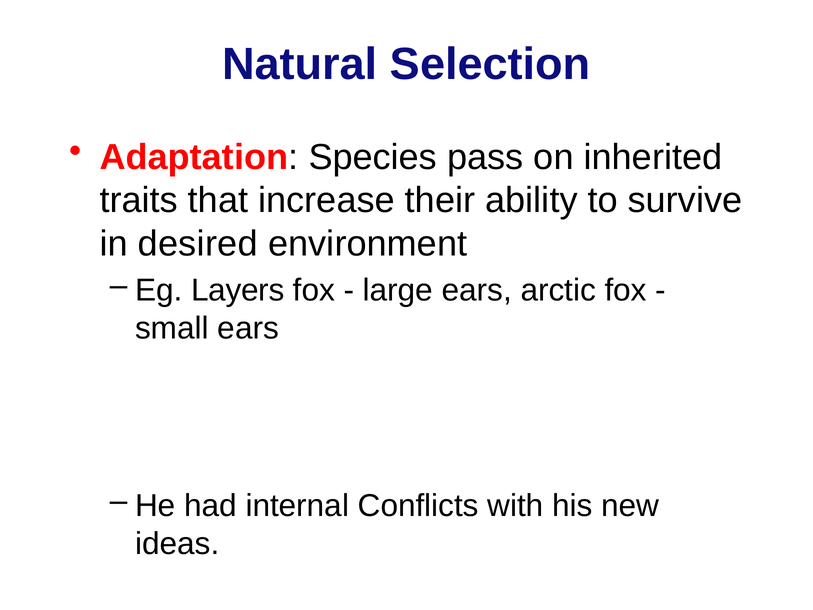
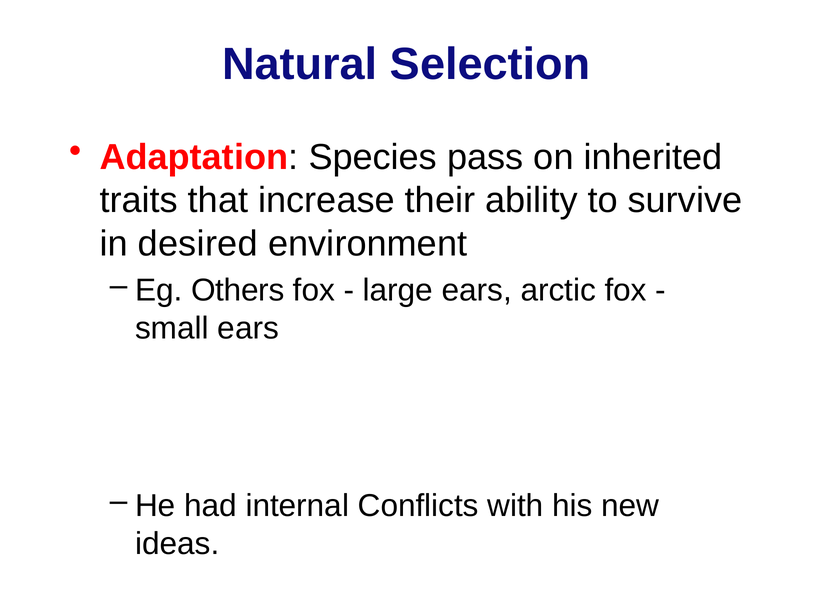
Layers: Layers -> Others
